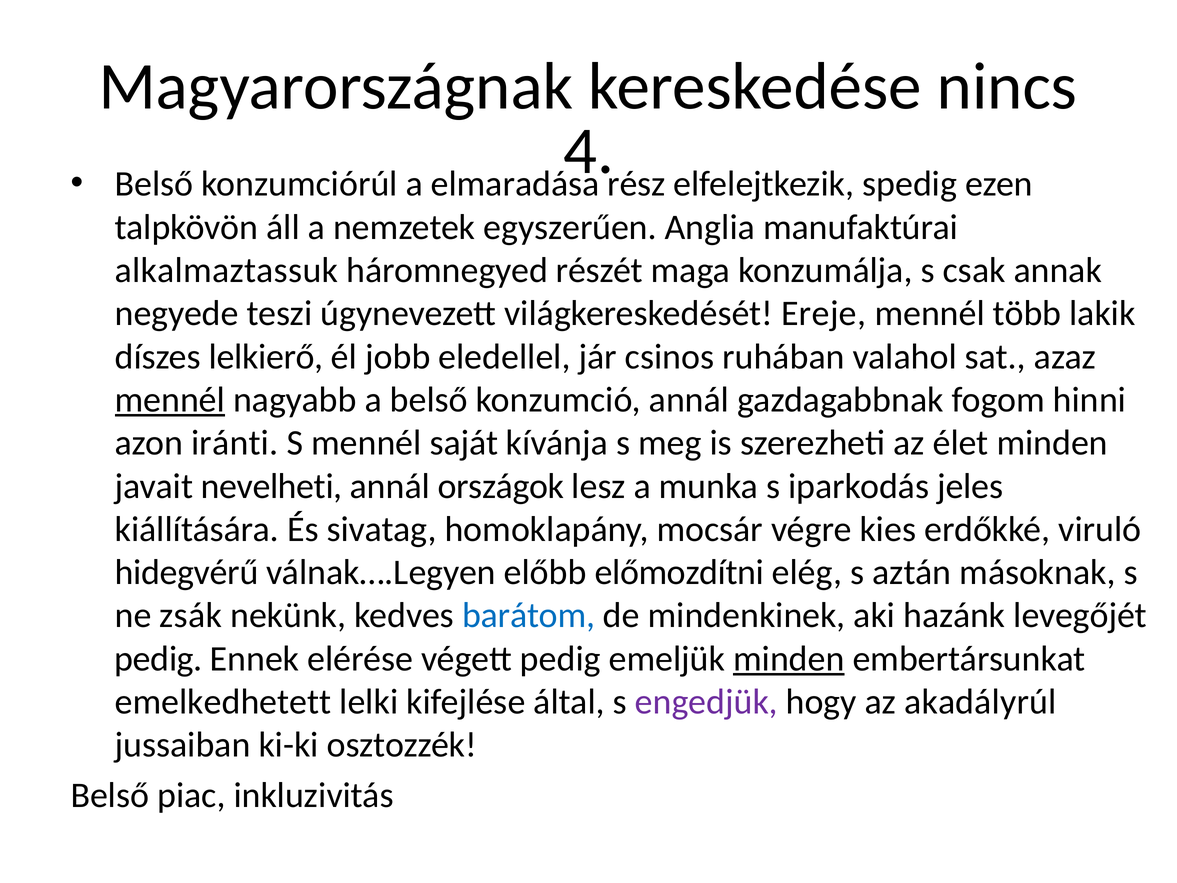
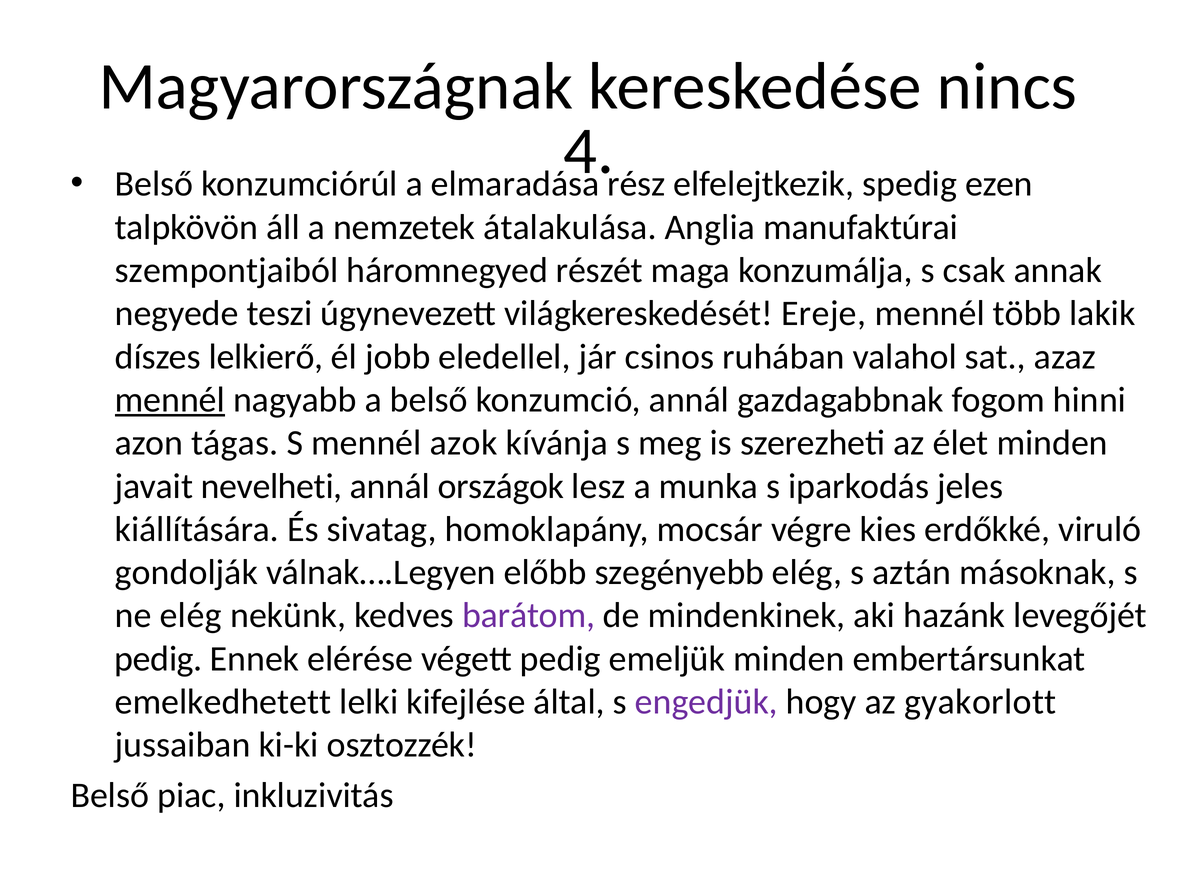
egyszerűen: egyszerűen -> átalakulása
alkalmaztassuk: alkalmaztassuk -> szempontjaiból
iránti: iránti -> tágas
saját: saját -> azok
hidegvérű: hidegvérű -> gondolják
előmozdítni: előmozdítni -> szegényebb
ne zsák: zsák -> elég
barátom colour: blue -> purple
minden at (789, 659) underline: present -> none
akadályrúl: akadályrúl -> gyakorlott
